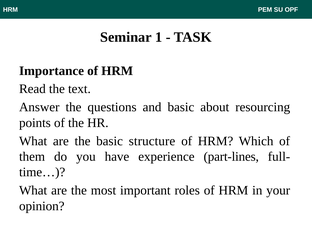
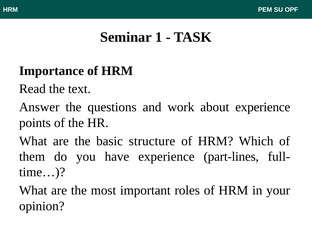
and basic: basic -> work
about resourcing: resourcing -> experience
